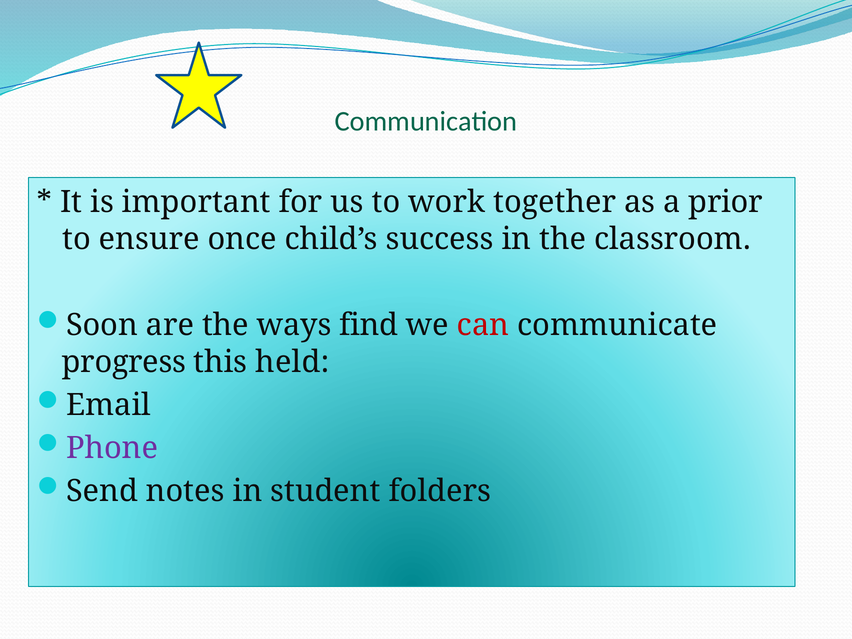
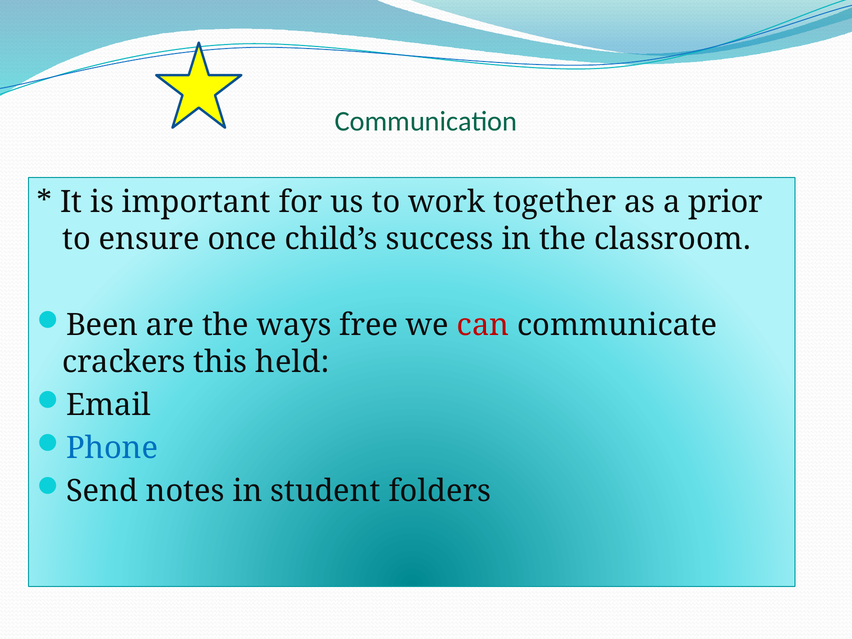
Soon: Soon -> Been
find: find -> free
progress: progress -> crackers
Phone colour: purple -> blue
